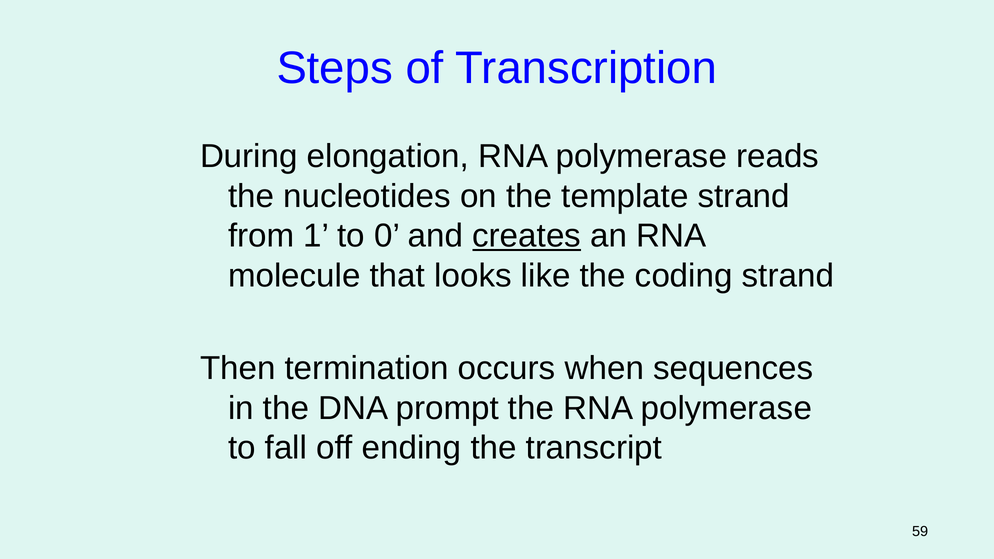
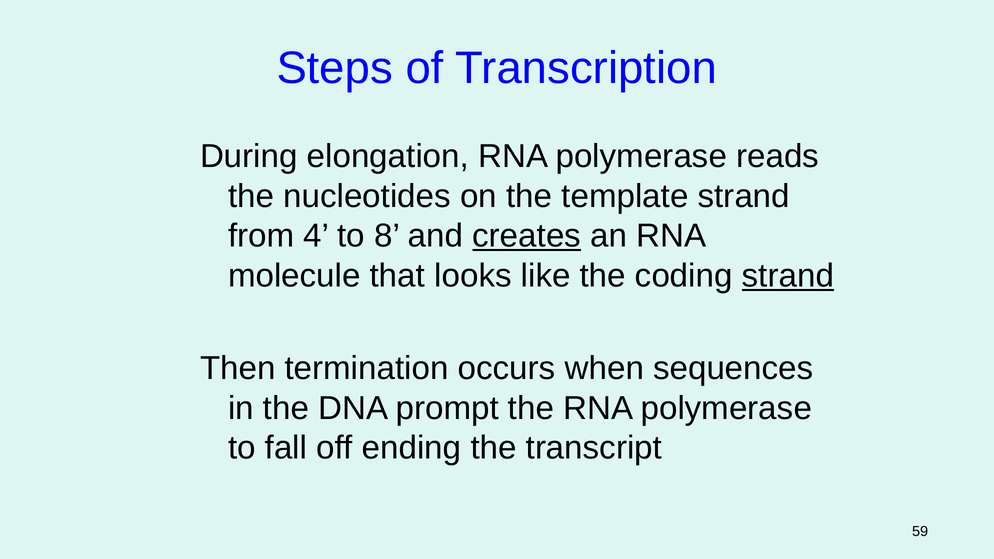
1: 1 -> 4
0: 0 -> 8
strand at (788, 276) underline: none -> present
